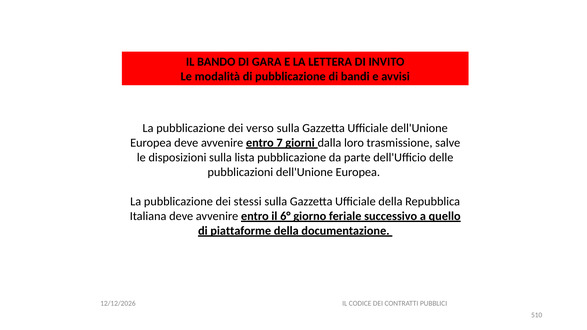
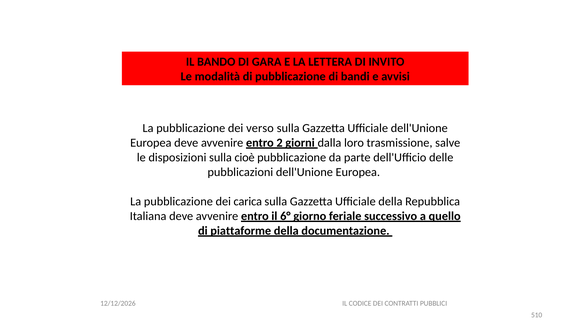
7: 7 -> 2
lista: lista -> cioè
stessi: stessi -> carica
